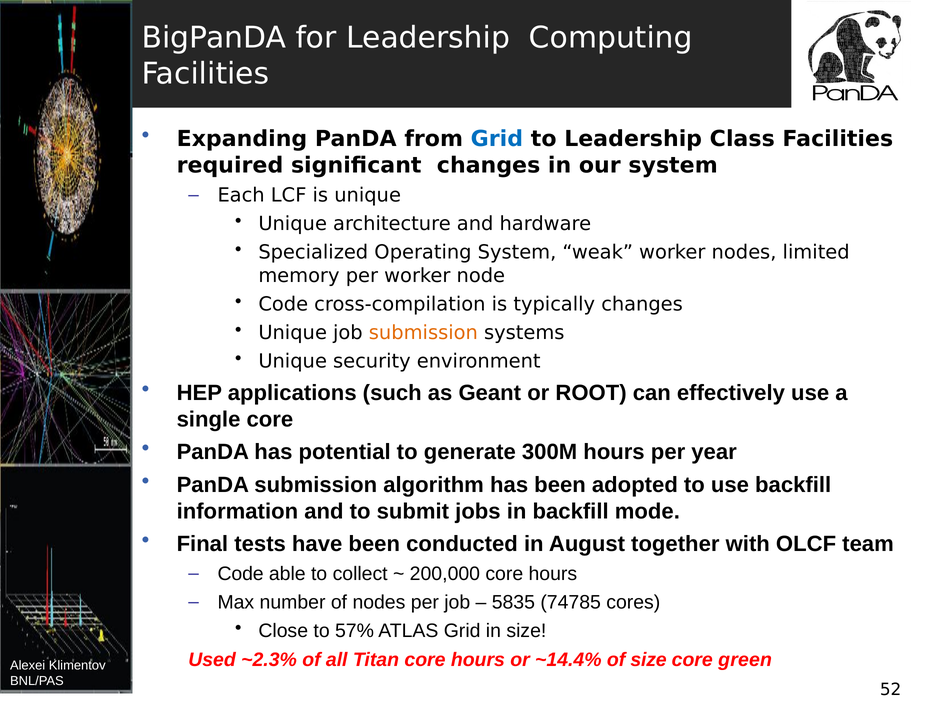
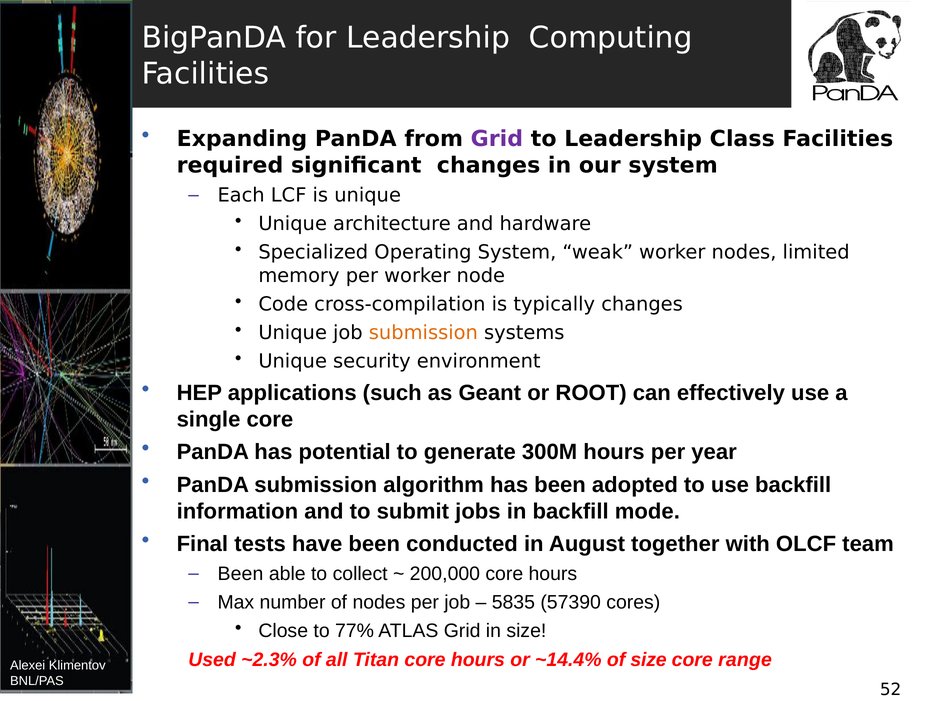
Grid at (497, 139) colour: blue -> purple
Code at (241, 573): Code -> Been
74785: 74785 -> 57390
57%: 57% -> 77%
green: green -> range
